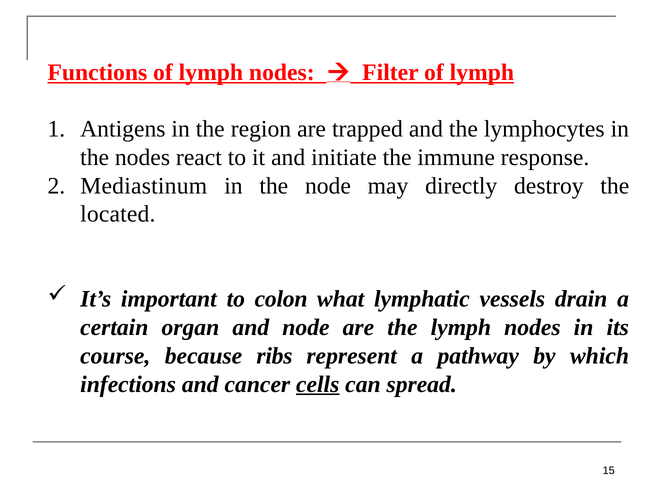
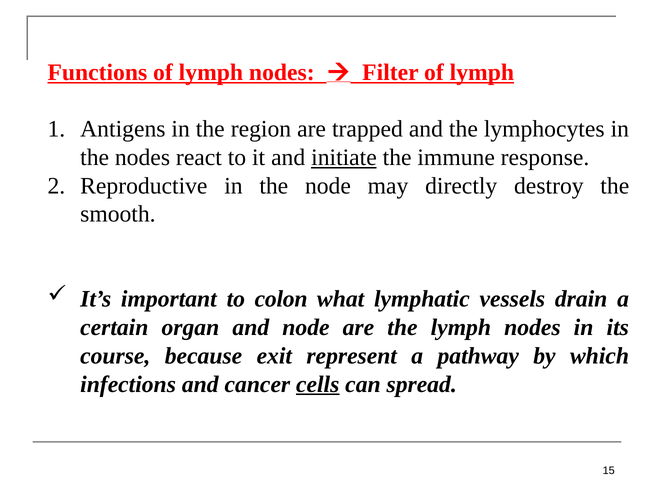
initiate underline: none -> present
Mediastinum: Mediastinum -> Reproductive
located: located -> smooth
ribs: ribs -> exit
